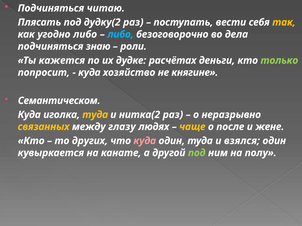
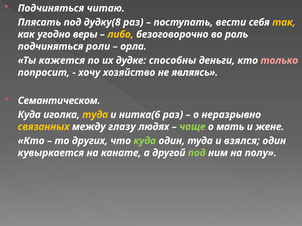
дудку(2: дудку(2 -> дудку(8
угодно либо: либо -> веры
либо at (120, 34) colour: light blue -> yellow
дела: дела -> роль
знаю: знаю -> роли
роли: роли -> орла
расчётах: расчётах -> способны
только colour: light green -> pink
куда at (89, 73): куда -> хочу
княгине: княгине -> являясь
нитка(2: нитка(2 -> нитка(6
чаще colour: yellow -> light green
после: после -> мать
куда at (145, 141) colour: pink -> light green
